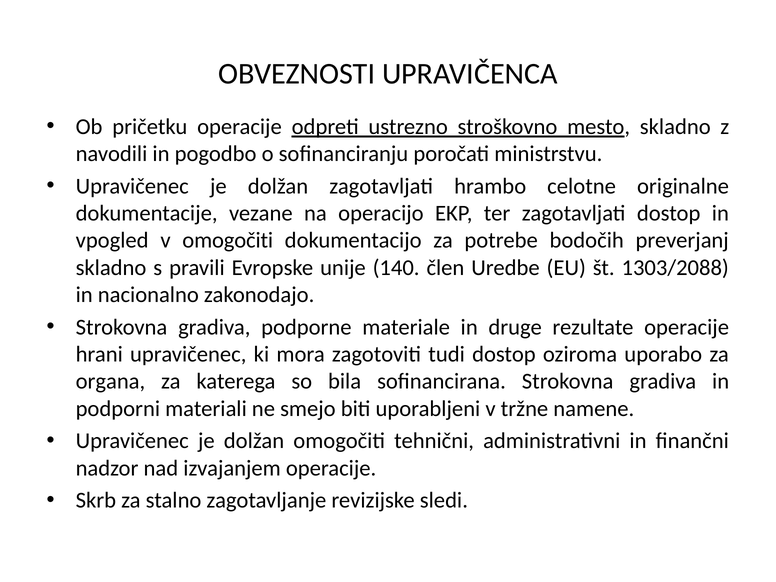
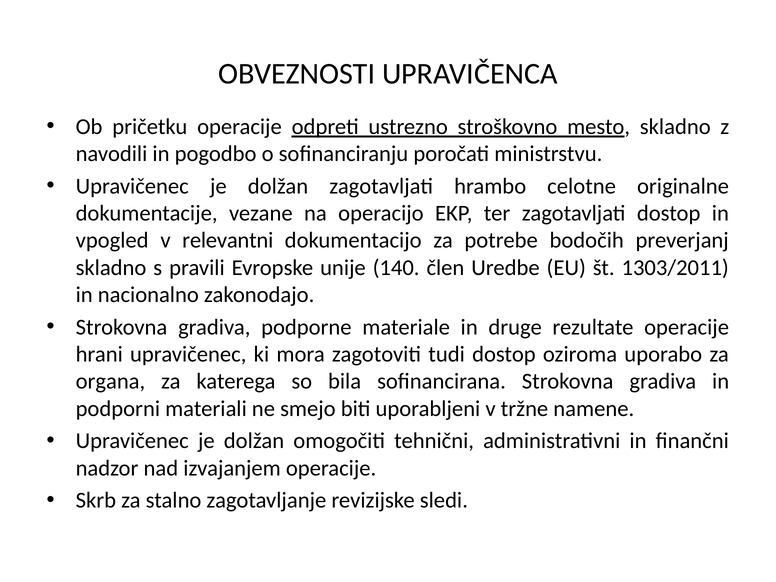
v omogočiti: omogočiti -> relevantni
1303/2088: 1303/2088 -> 1303/2011
